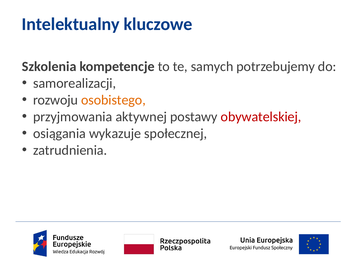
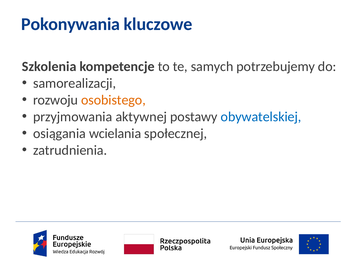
Intelektualny: Intelektualny -> Pokonywania
obywatelskiej colour: red -> blue
wykazuje: wykazuje -> wcielania
